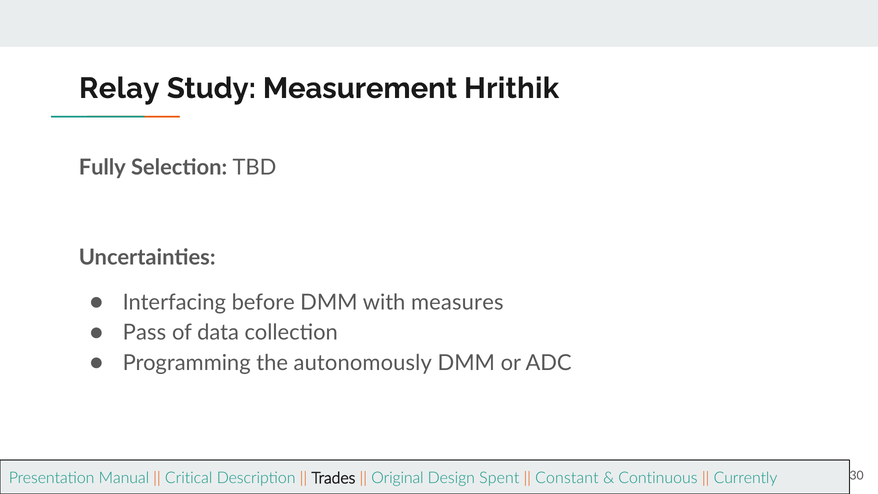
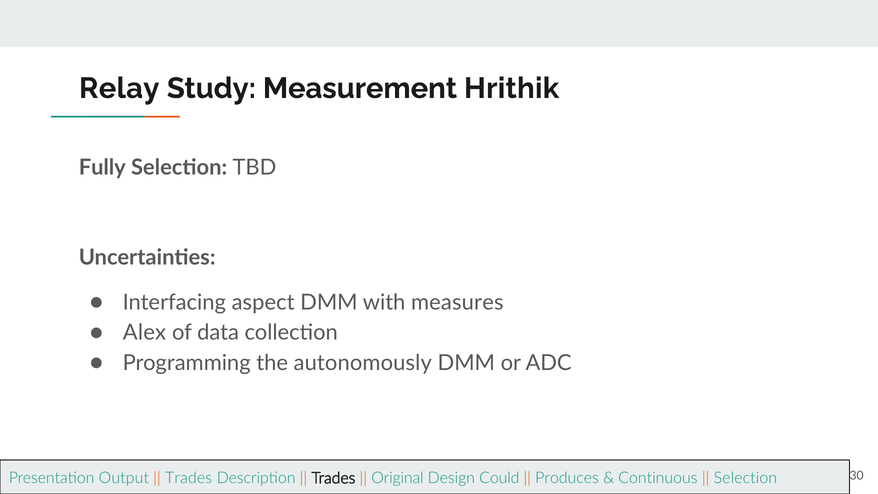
before: before -> aspect
Pass: Pass -> Alex
Manual: Manual -> Output
Critical at (189, 478): Critical -> Trades
Spent: Spent -> Could
Constant: Constant -> Produces
Currently at (745, 478): Currently -> Selection
